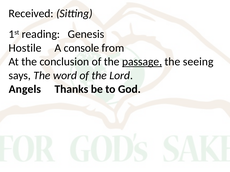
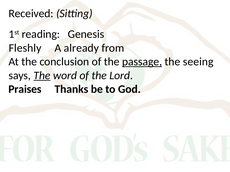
Hostile: Hostile -> Fleshly
console: console -> already
The at (42, 76) underline: none -> present
Angels: Angels -> Praises
